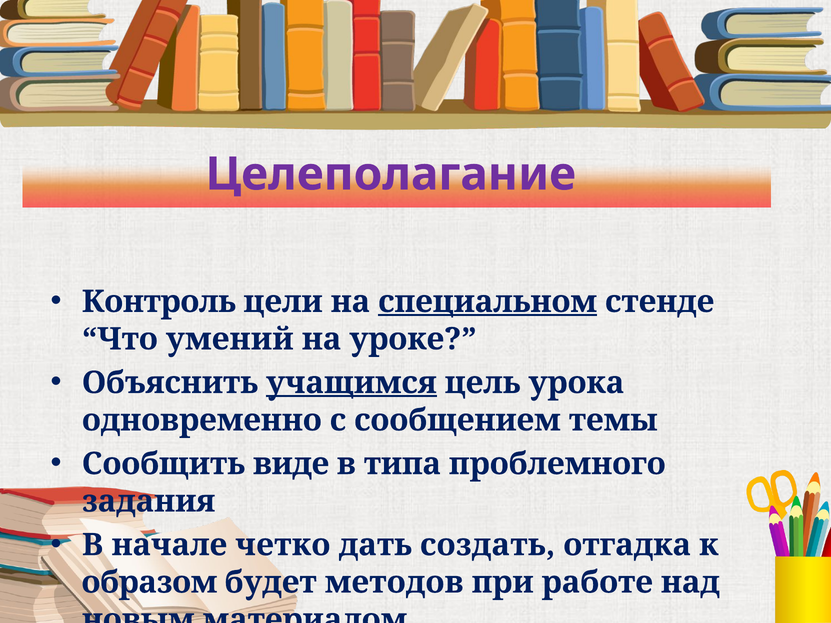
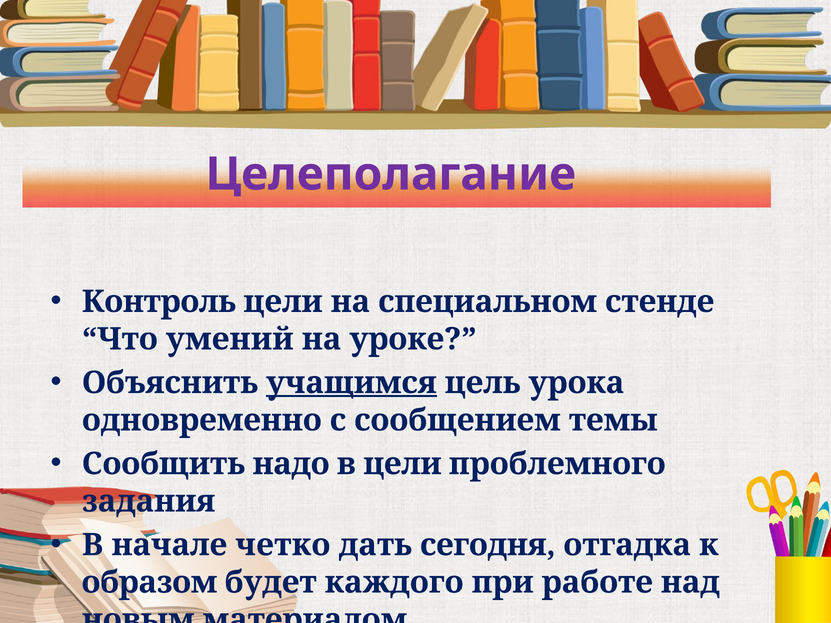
специальном underline: present -> none
виде: виде -> надо
в типа: типа -> цели
создать: создать -> сегодня
методов: методов -> каждого
